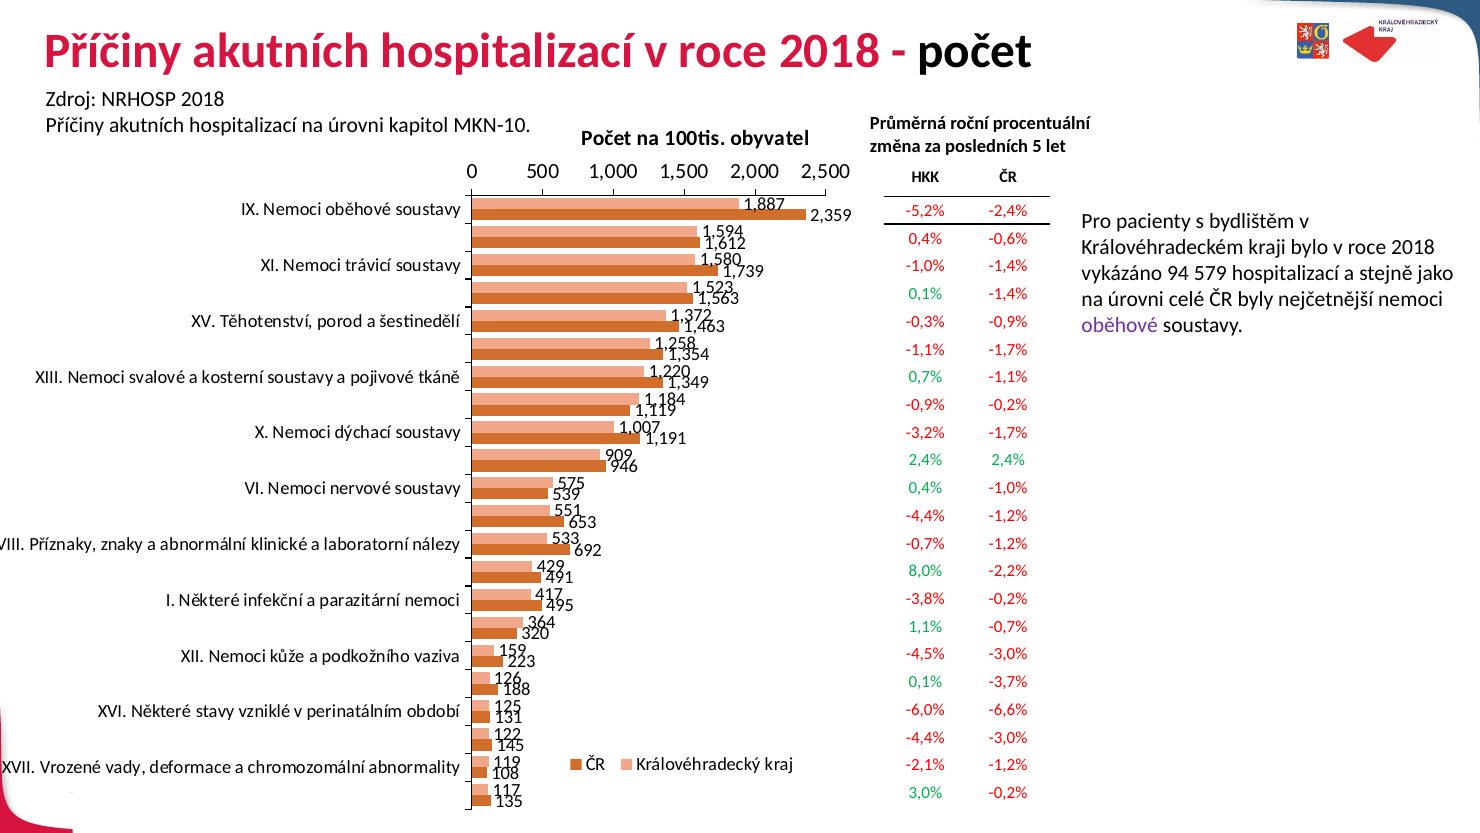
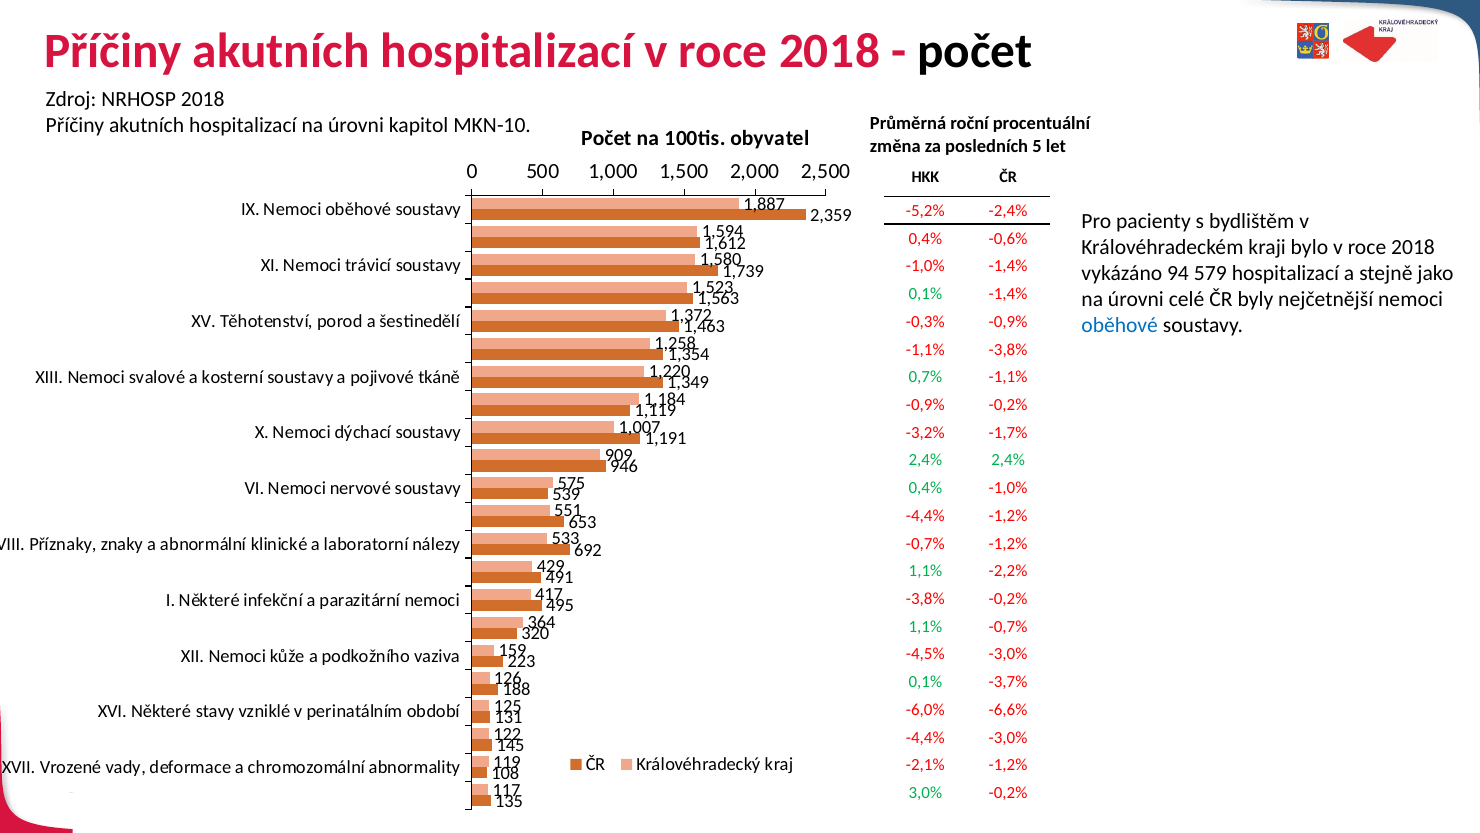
oběhové at (1120, 325) colour: purple -> blue
-1,1% -1,7%: -1,7% -> -3,8%
8,0% at (925, 571): 8,0% -> 1,1%
